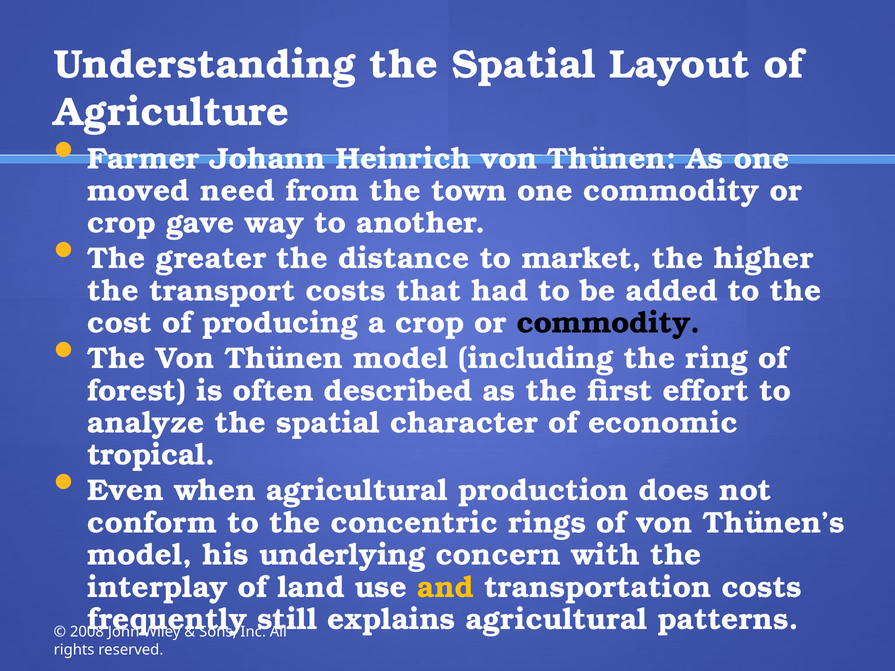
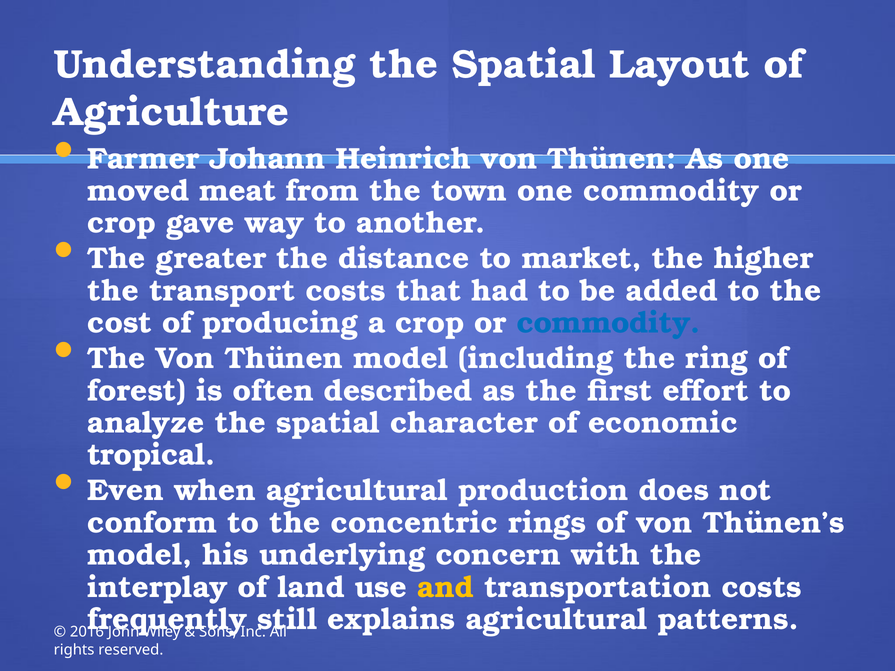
need: need -> meat
commodity at (609, 323) colour: black -> blue
2008: 2008 -> 2016
